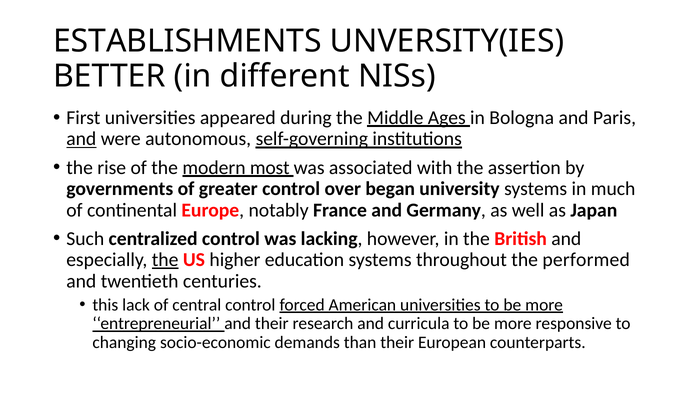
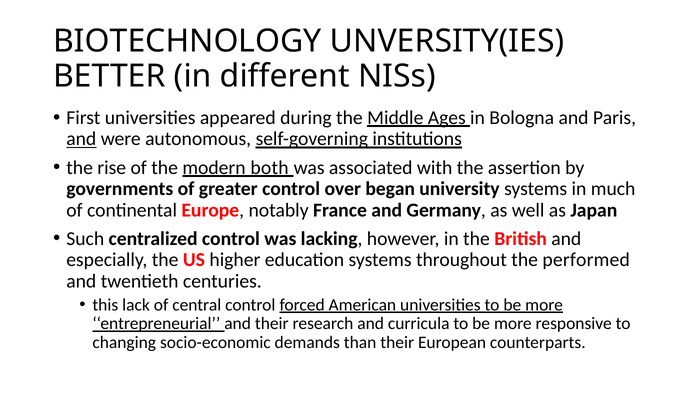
ESTABLISHMENTS: ESTABLISHMENTS -> BIOTECHNOLOGY
most: most -> both
the at (165, 260) underline: present -> none
